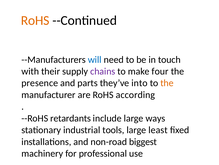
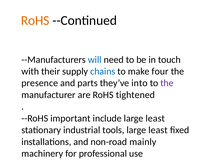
chains colour: purple -> blue
the at (167, 83) colour: orange -> purple
according: according -> tightened
retardants: retardants -> important
include large ways: ways -> least
biggest: biggest -> mainly
